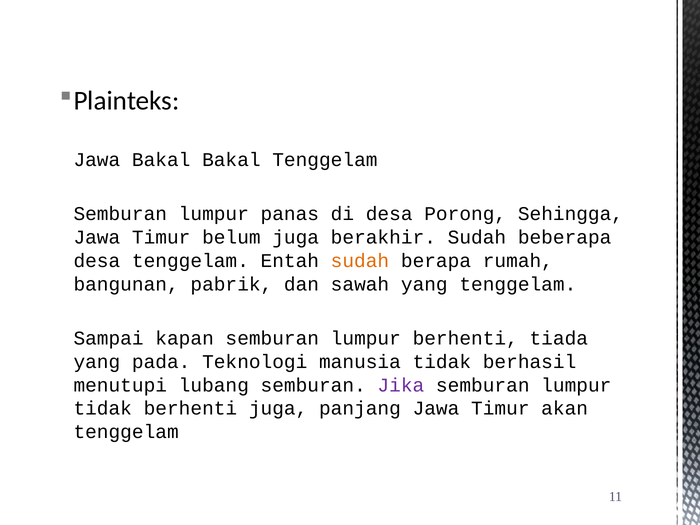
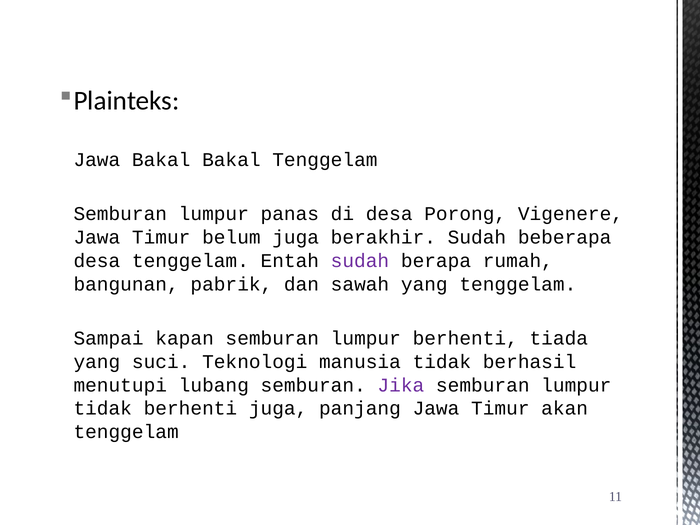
Sehingga: Sehingga -> Vigenere
sudah at (360, 261) colour: orange -> purple
pada: pada -> suci
